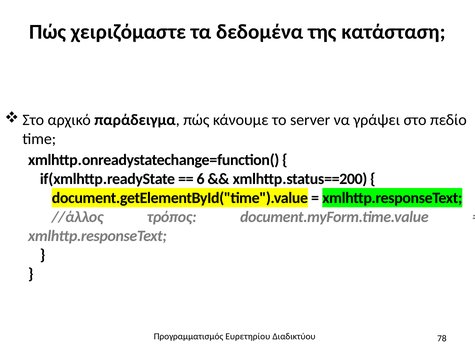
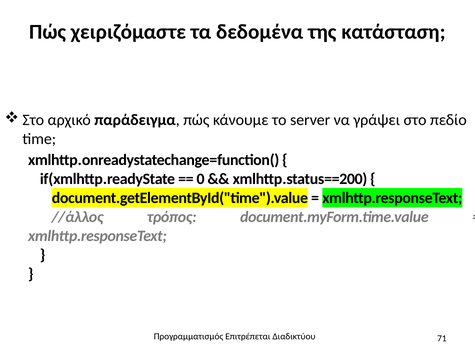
6: 6 -> 0
Ευρετηρίου: Ευρετηρίου -> Επιτρέπεται
78: 78 -> 71
